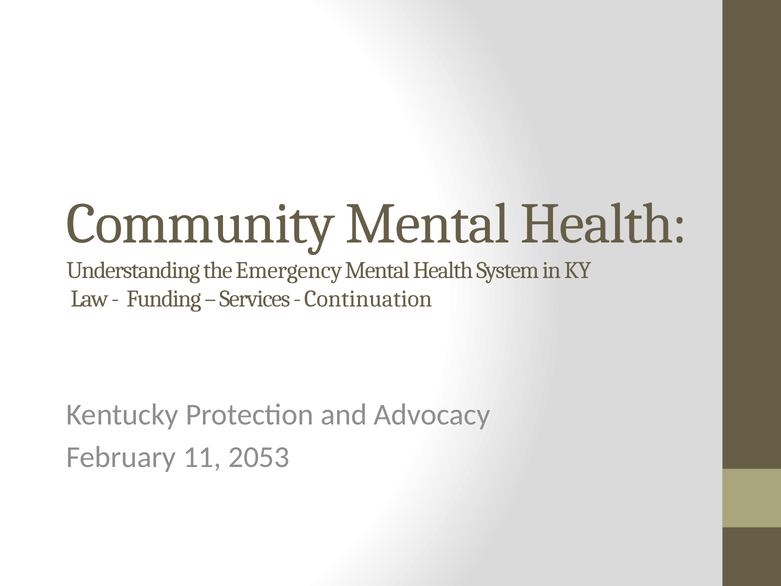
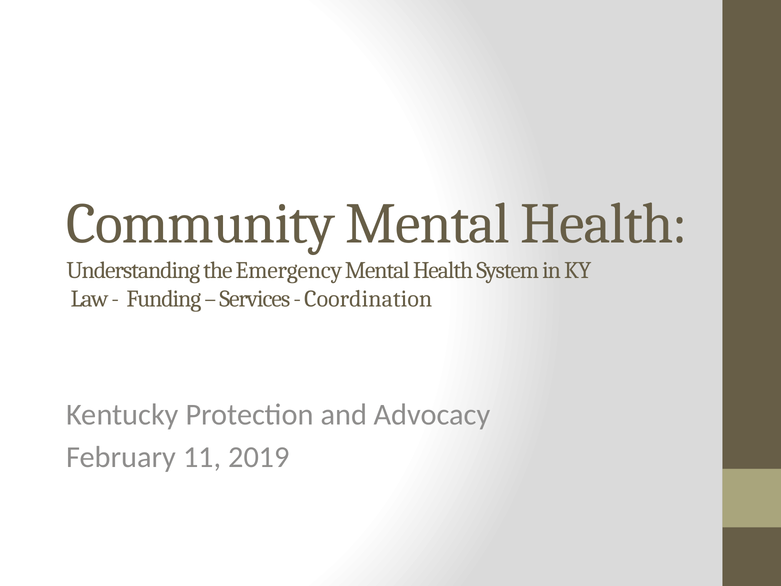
Continuation: Continuation -> Coordination
2053: 2053 -> 2019
